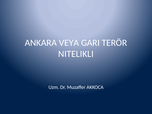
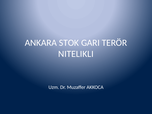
VEYA: VEYA -> STOK
